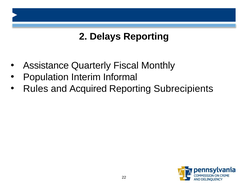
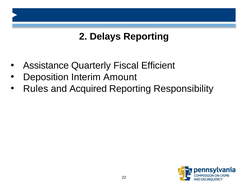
Monthly: Monthly -> Efficient
Population: Population -> Deposition
Informal: Informal -> Amount
Subrecipients: Subrecipients -> Responsibility
